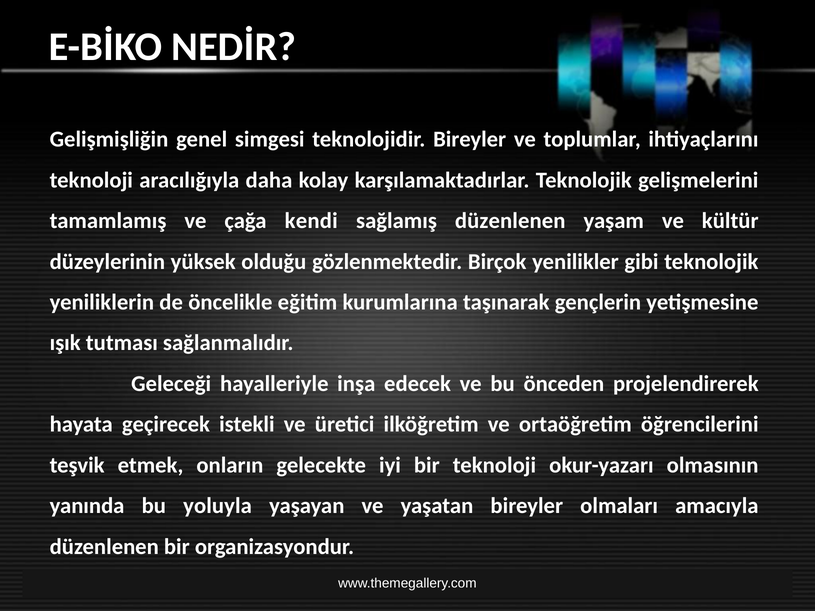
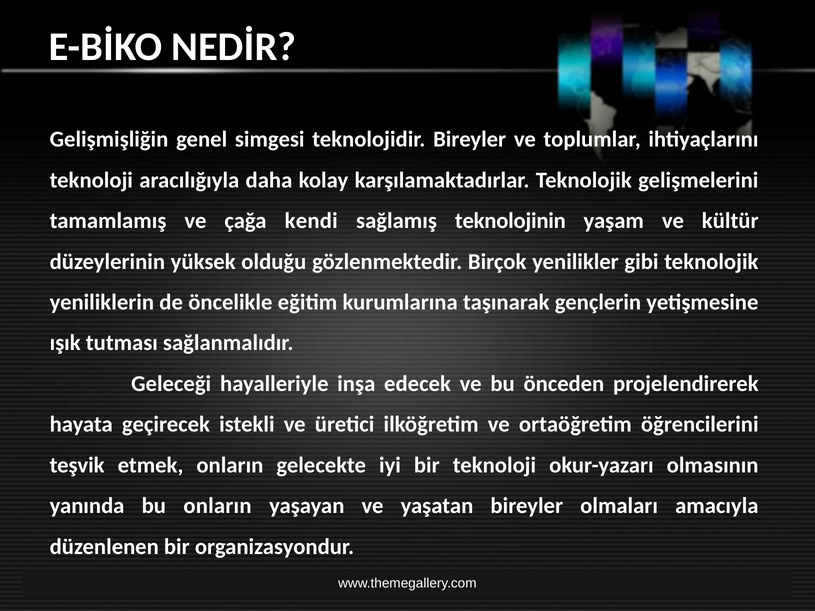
sağlamış düzenlenen: düzenlenen -> teknolojinin
bu yoluyla: yoluyla -> onların
